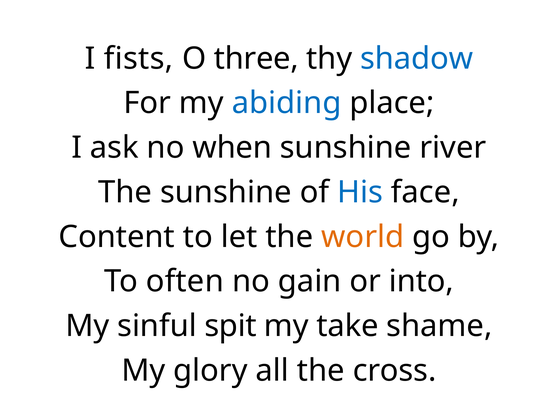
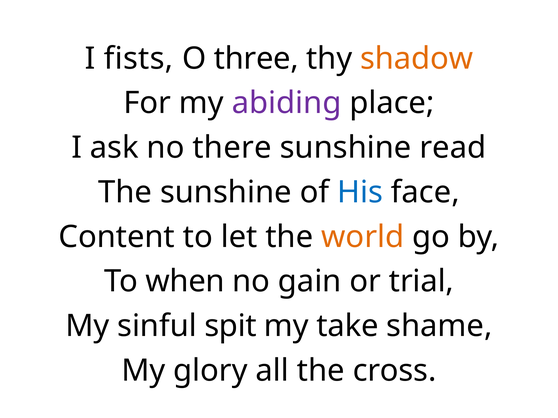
shadow colour: blue -> orange
abiding colour: blue -> purple
when: when -> there
river: river -> read
often: often -> when
into: into -> trial
